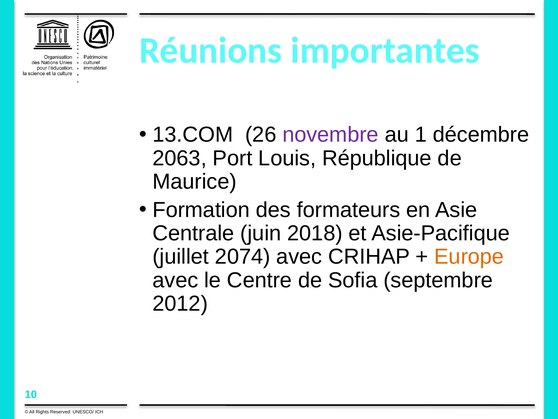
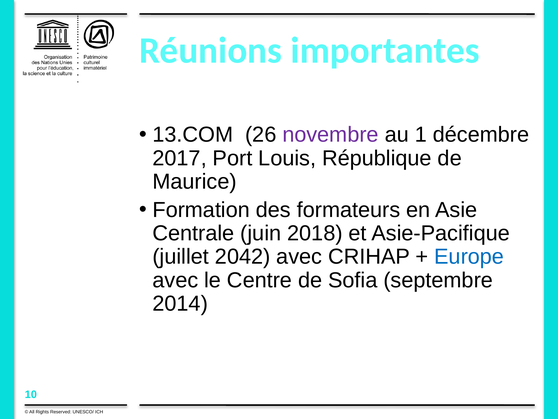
2063: 2063 -> 2017
2074: 2074 -> 2042
Europe colour: orange -> blue
2012: 2012 -> 2014
